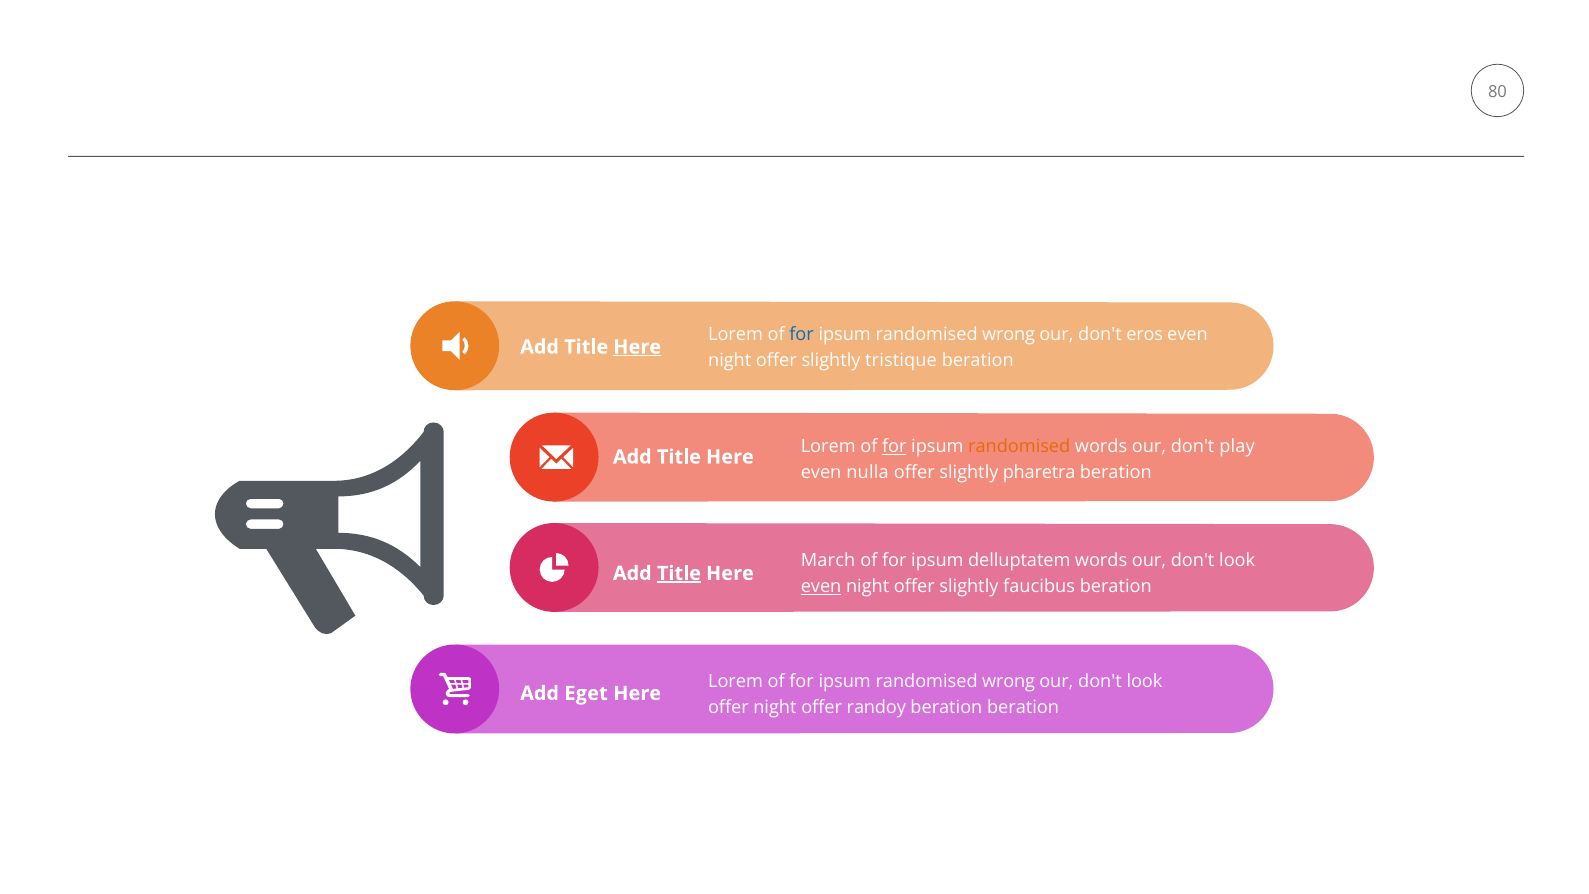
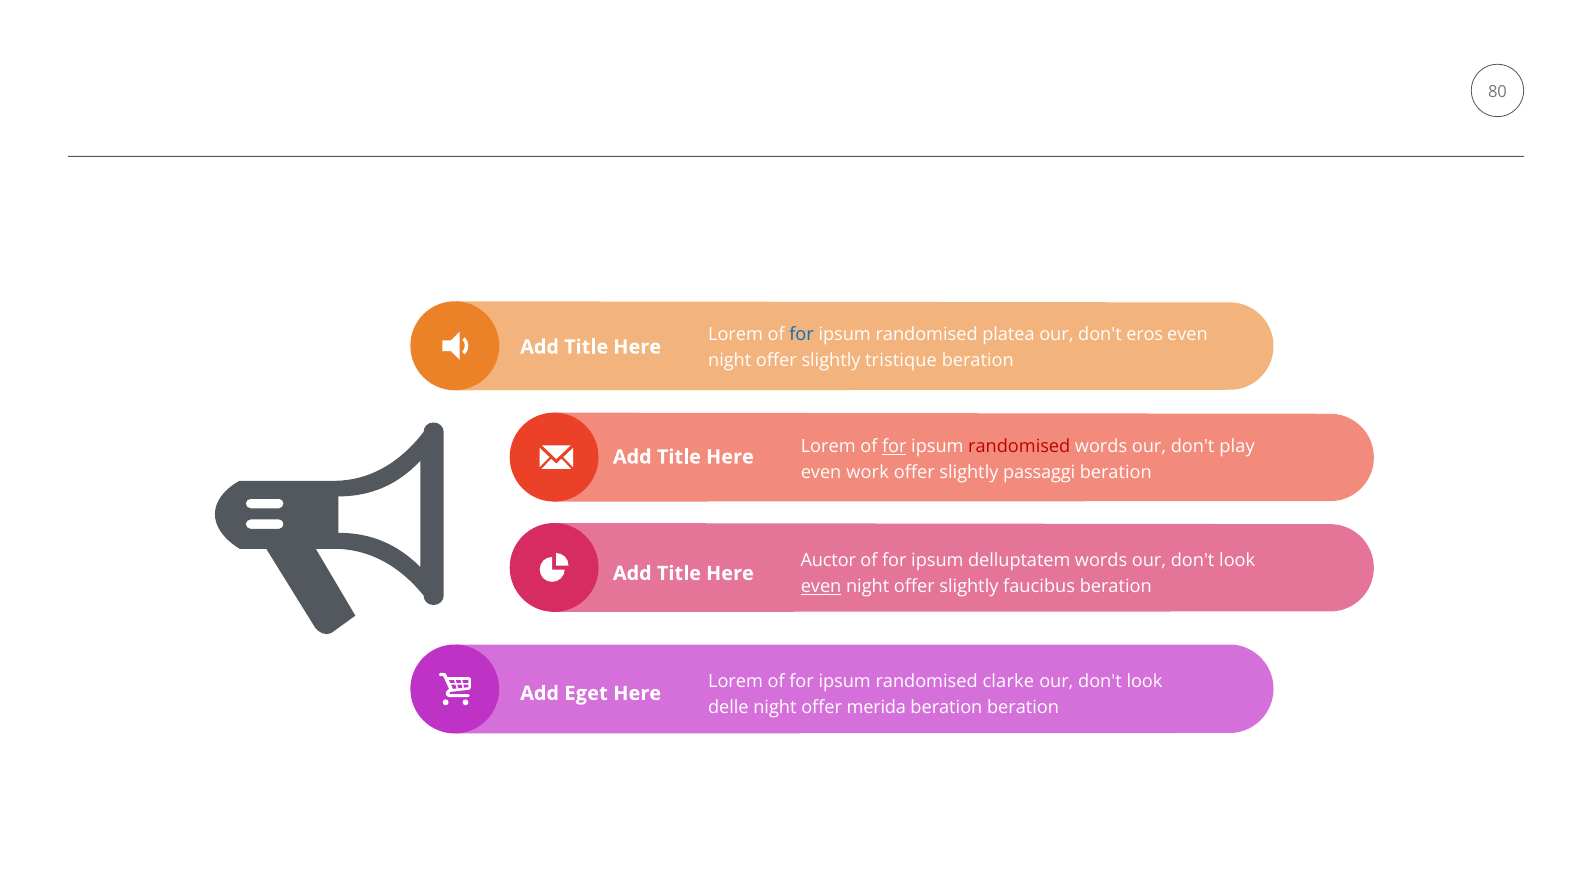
wrong at (1009, 334): wrong -> platea
Here at (637, 347) underline: present -> none
randomised at (1019, 446) colour: orange -> red
nulla: nulla -> work
pharetra: pharetra -> passaggi
March: March -> Auctor
Title at (679, 573) underline: present -> none
wrong at (1008, 681): wrong -> clarke
offer at (728, 707): offer -> delle
randoy: randoy -> merida
